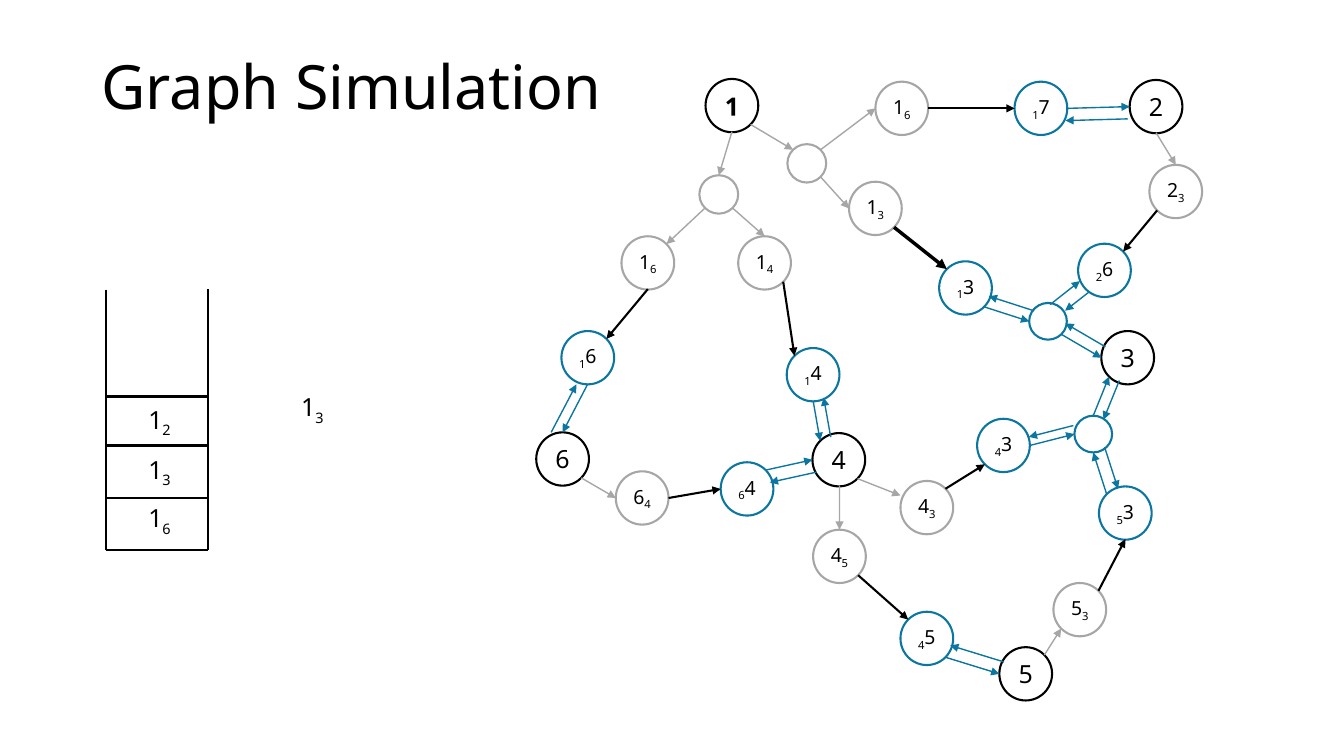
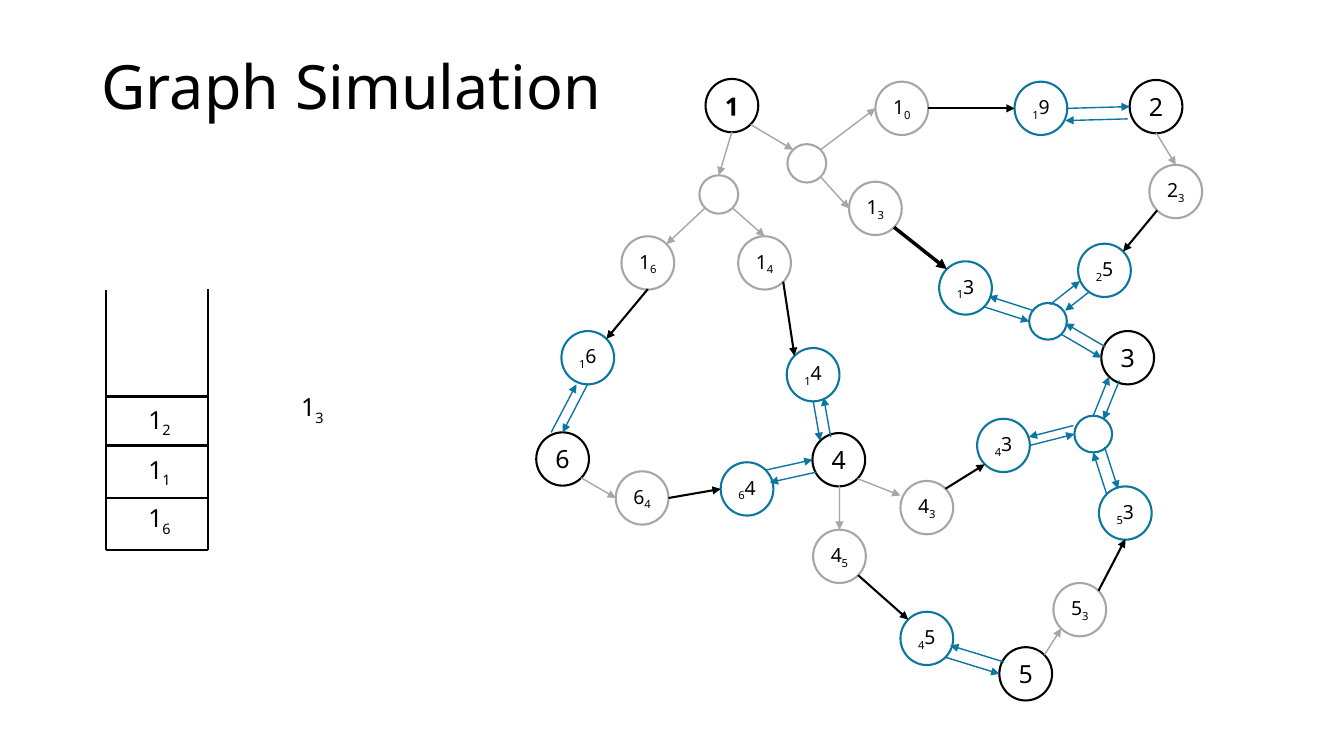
6 at (907, 116): 6 -> 0
7: 7 -> 9
2 6: 6 -> 5
3 at (167, 480): 3 -> 1
